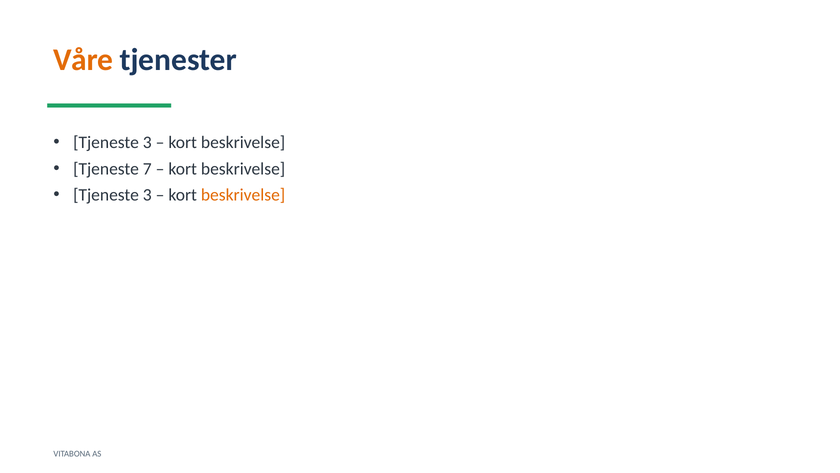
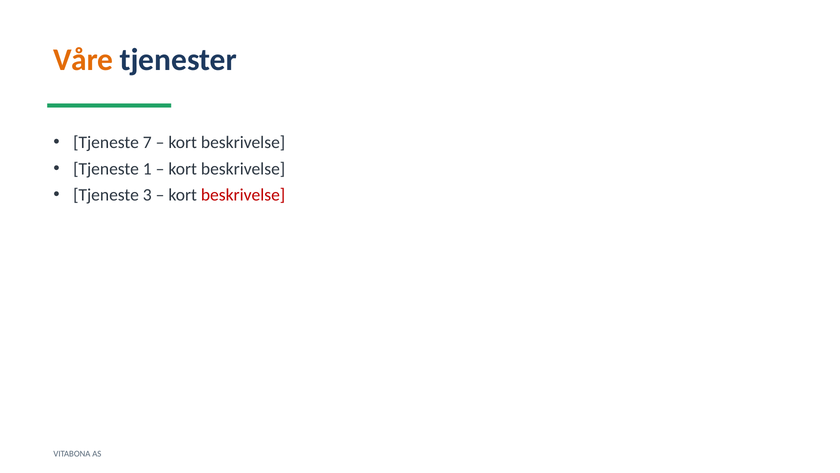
3 at (147, 142): 3 -> 7
7: 7 -> 1
beskrivelse at (243, 195) colour: orange -> red
